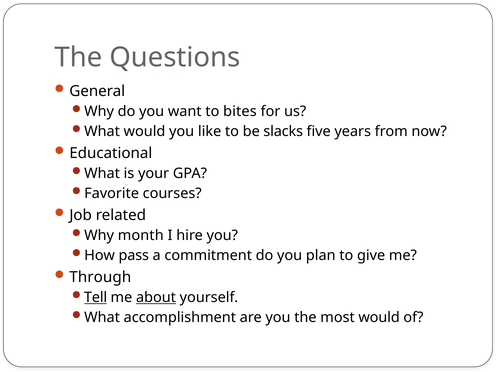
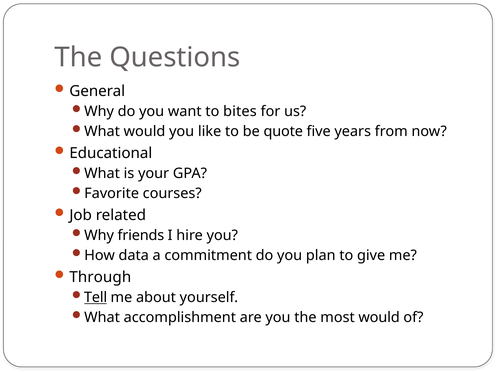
slacks: slacks -> quote
month: month -> friends
pass: pass -> data
about underline: present -> none
